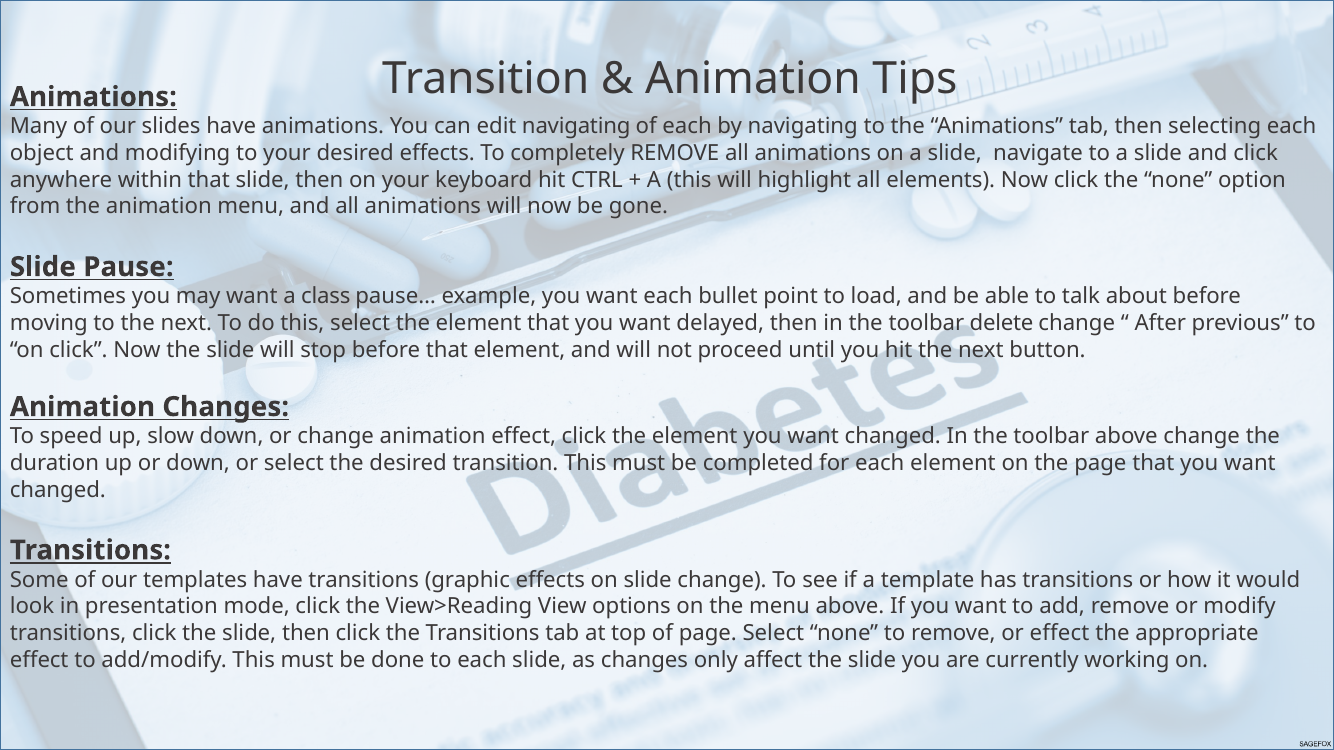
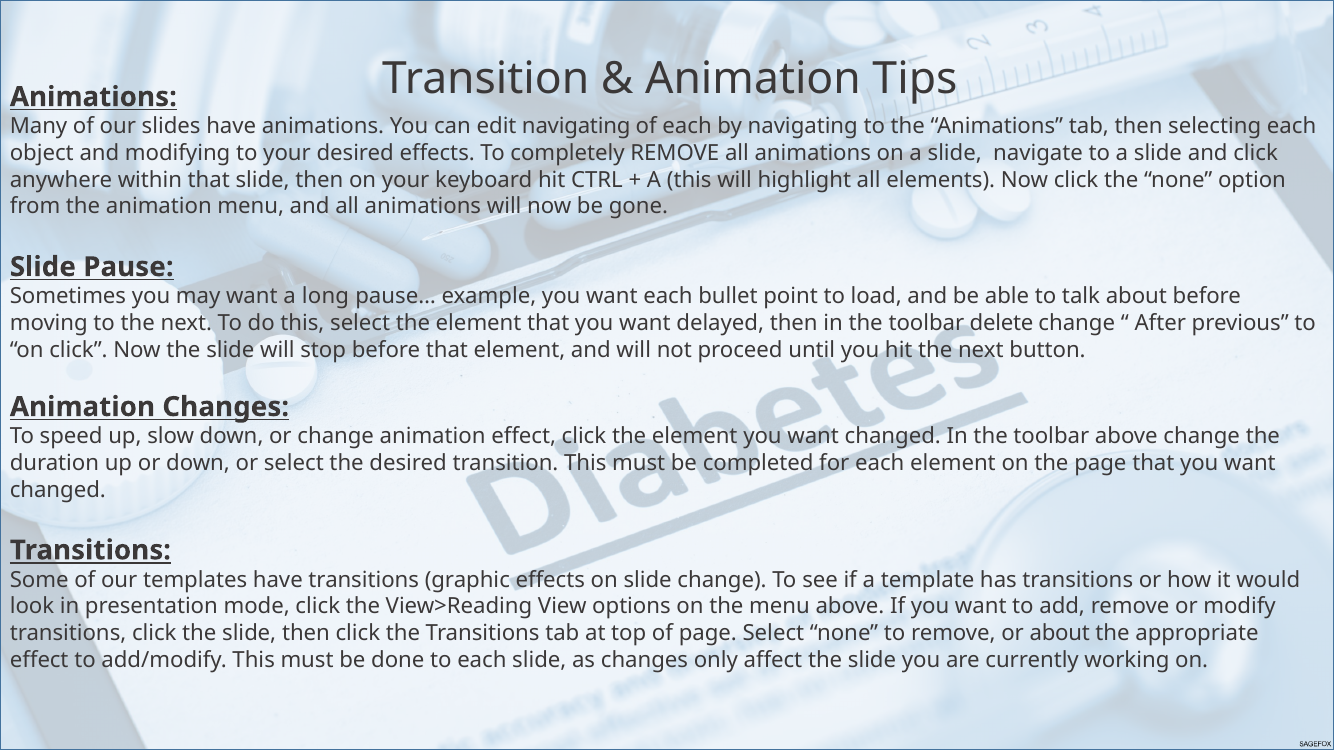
class: class -> long
or effect: effect -> about
